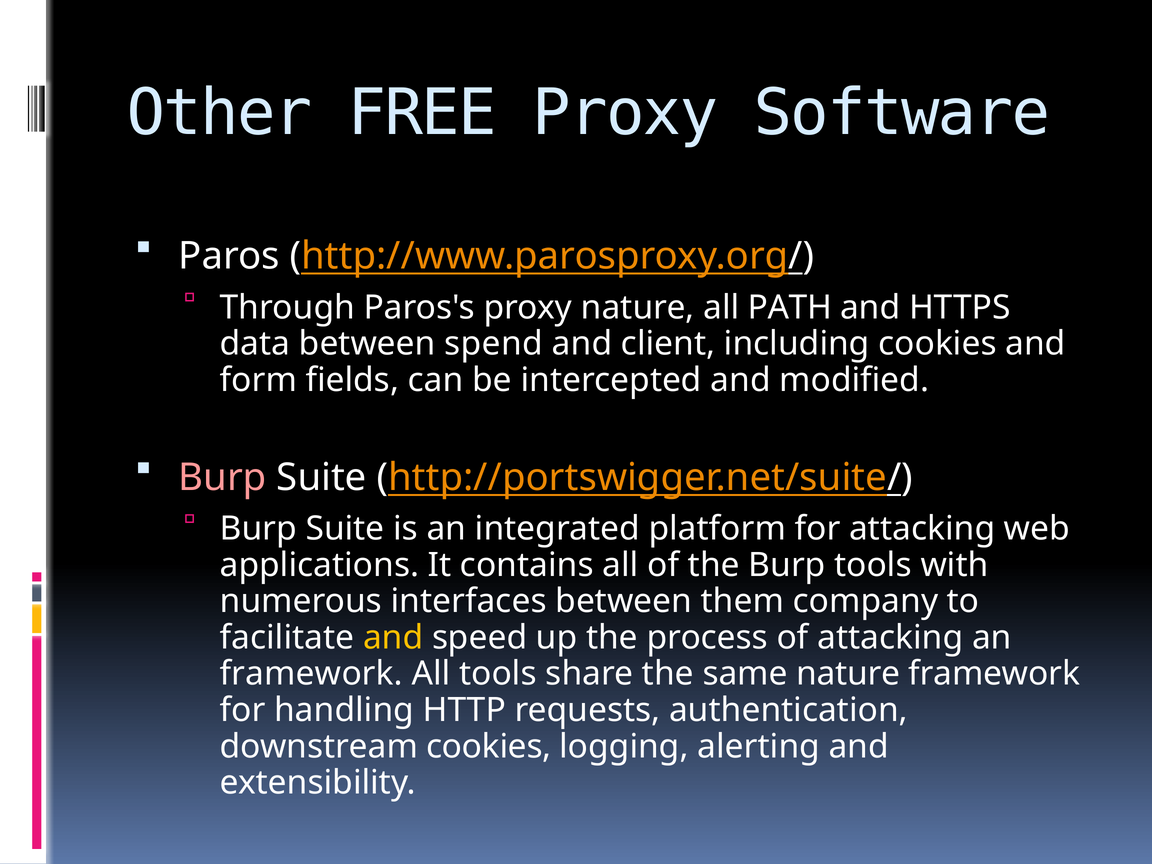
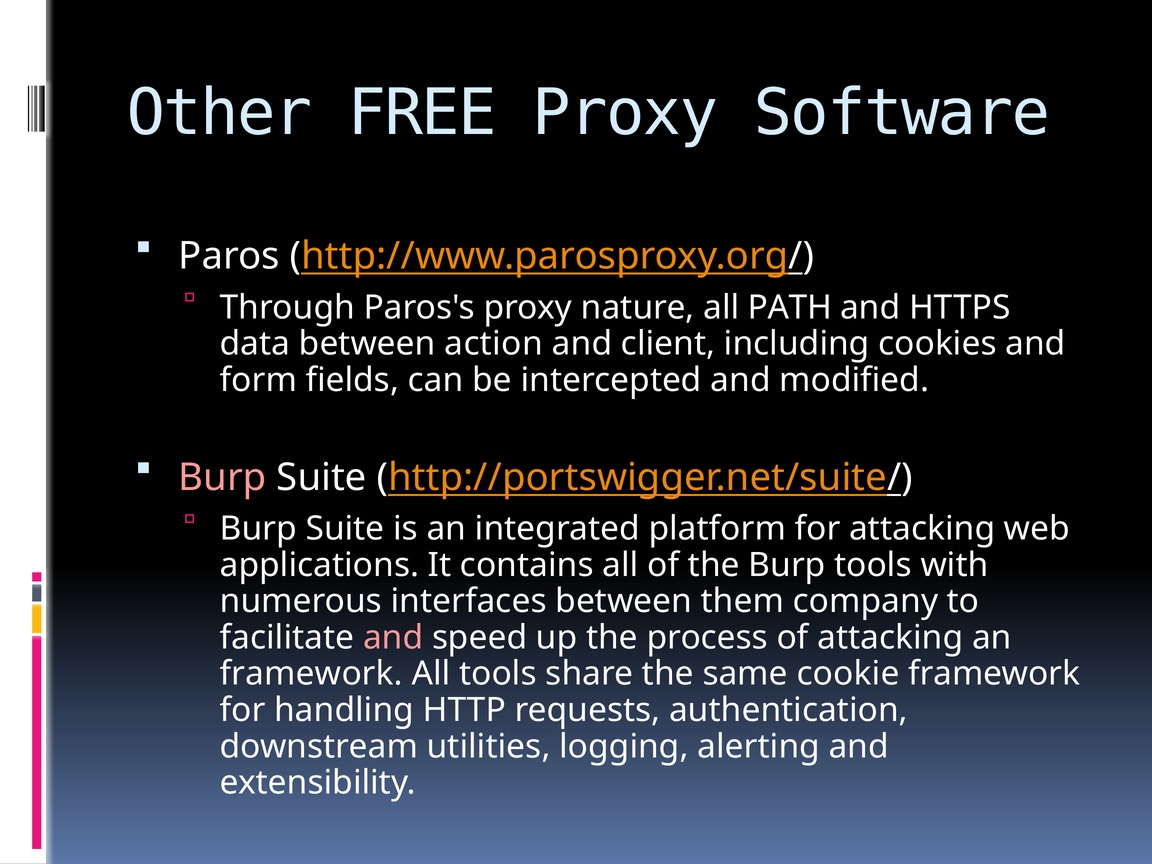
spend: spend -> action
and at (393, 638) colour: yellow -> pink
same nature: nature -> cookie
downstream cookies: cookies -> utilities
